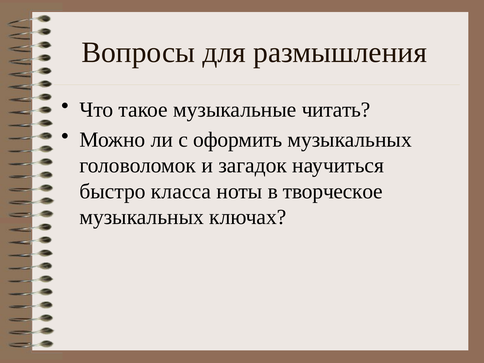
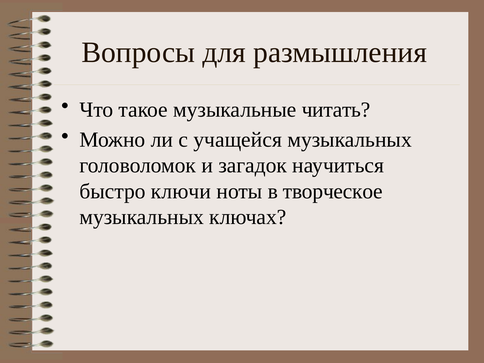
оформить: оформить -> учащейся
класса: класса -> ключи
